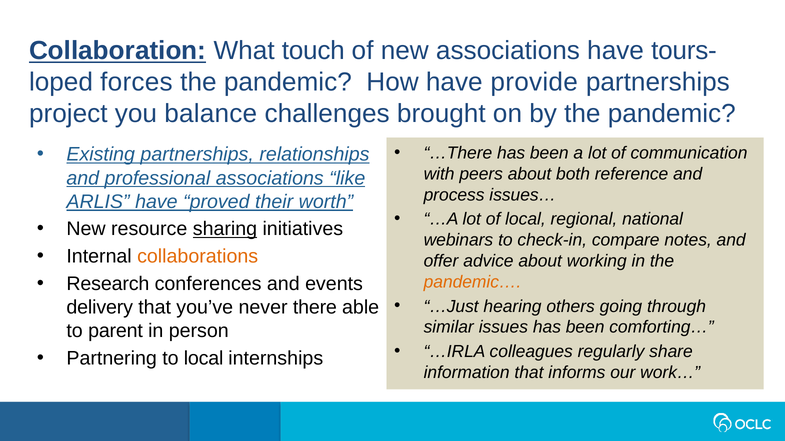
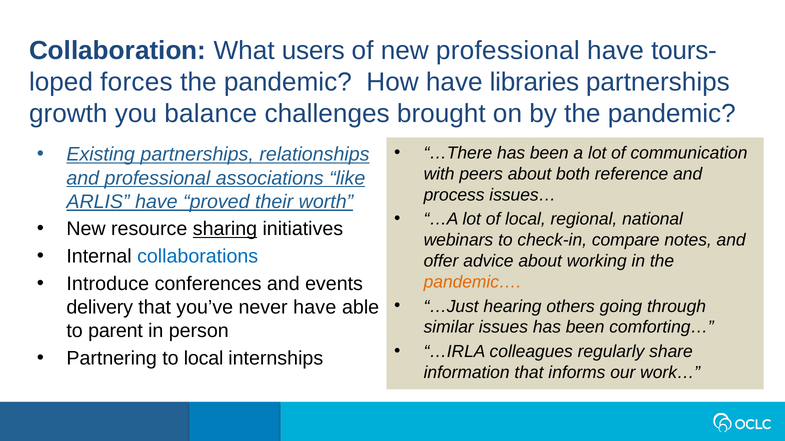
Collaboration underline: present -> none
touch: touch -> users
associations: associations -> professional
provide: provide -> libraries
project: project -> growth
collaborations colour: orange -> blue
Research: Research -> Introduce
never there: there -> have
